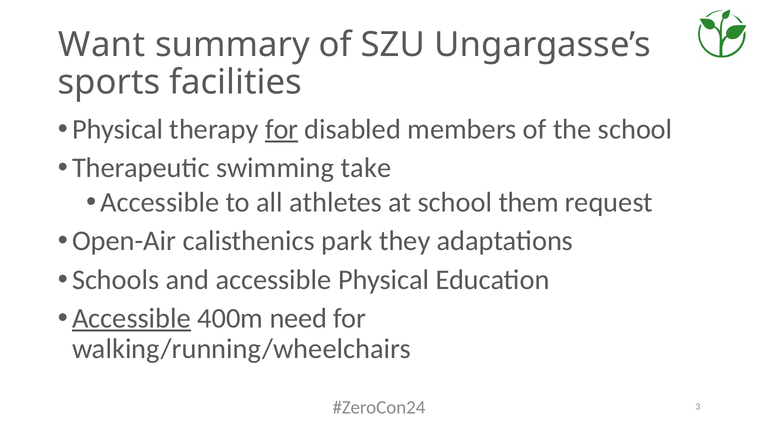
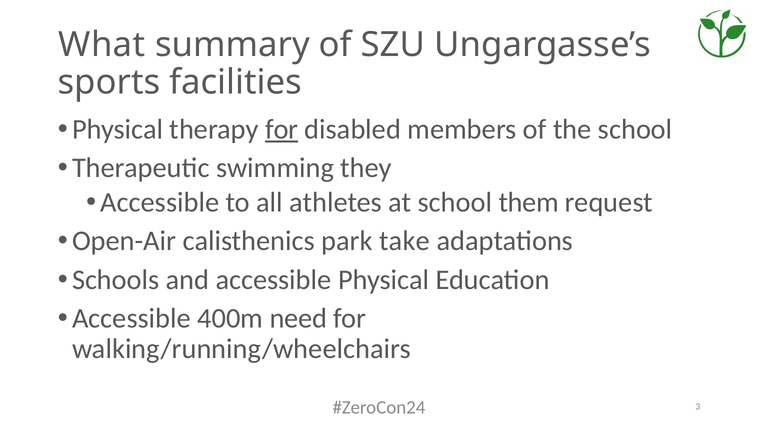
Want: Want -> What
take: take -> they
they: they -> take
Accessible at (131, 319) underline: present -> none
